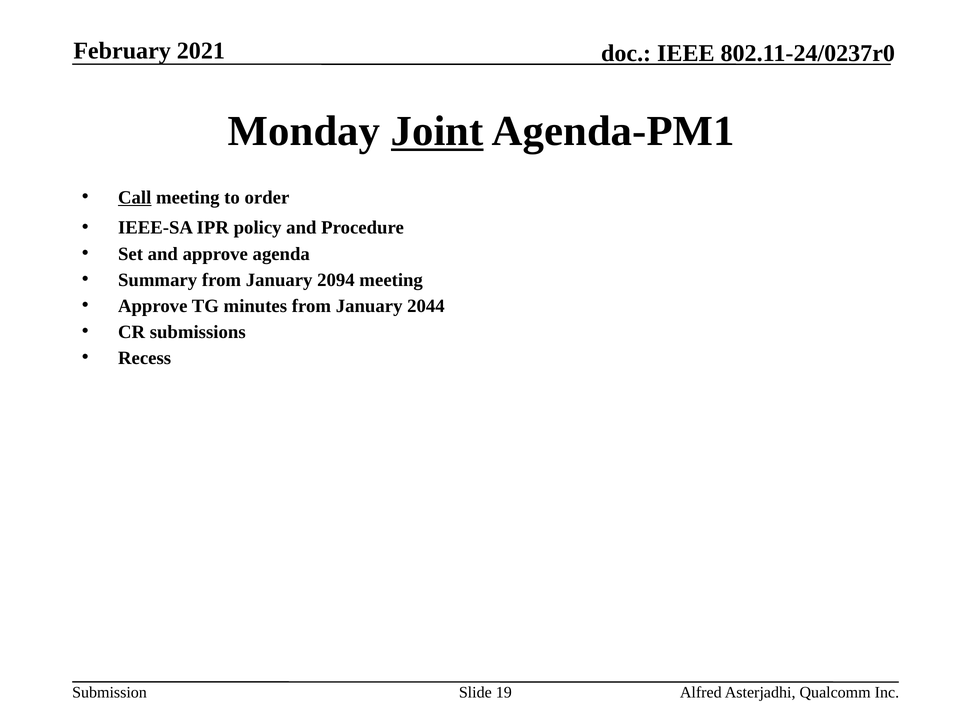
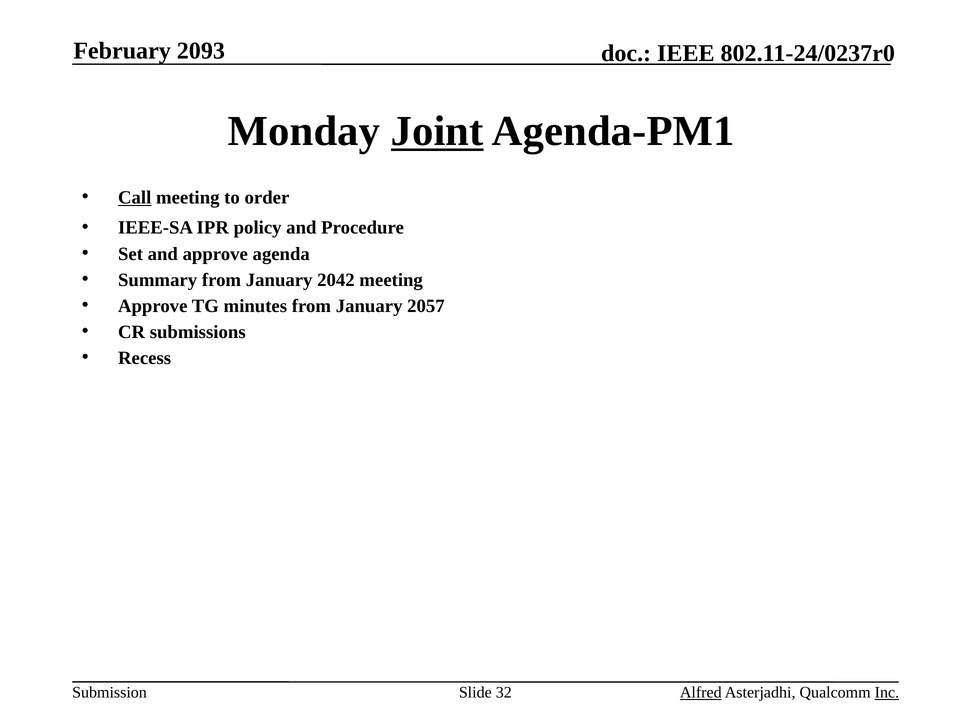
2021: 2021 -> 2093
2094: 2094 -> 2042
2044: 2044 -> 2057
19: 19 -> 32
Alfred underline: none -> present
Inc underline: none -> present
